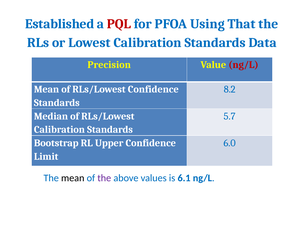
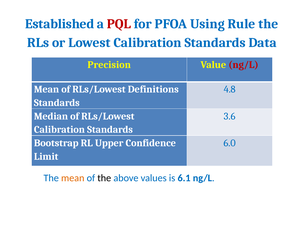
That: That -> Rule
RLs/Lowest Confidence: Confidence -> Definitions
8.2: 8.2 -> 4.8
5.7: 5.7 -> 3.6
mean at (73, 178) colour: black -> orange
the at (104, 178) colour: purple -> black
